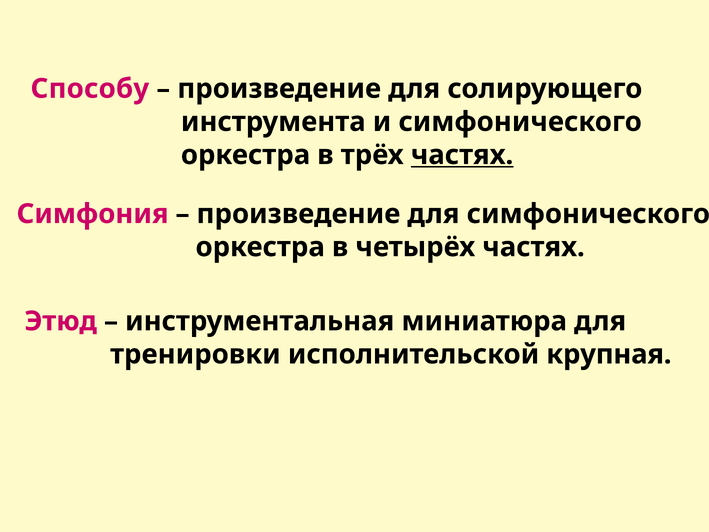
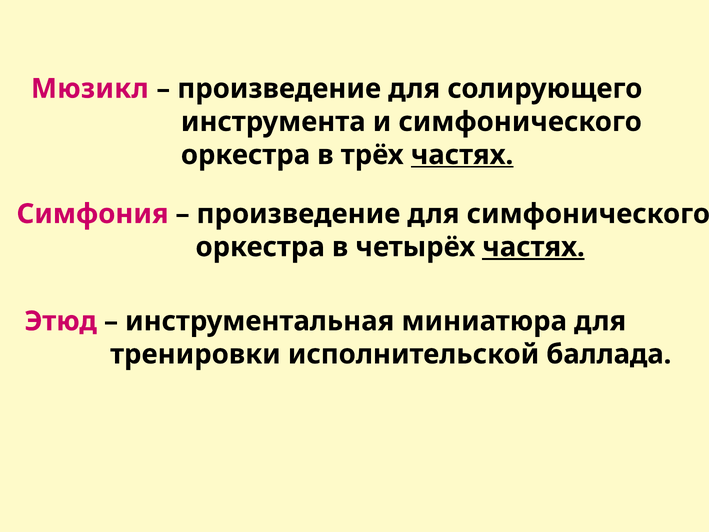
Способу: Способу -> Мюзикл
частях at (533, 247) underline: none -> present
крупная: крупная -> баллада
